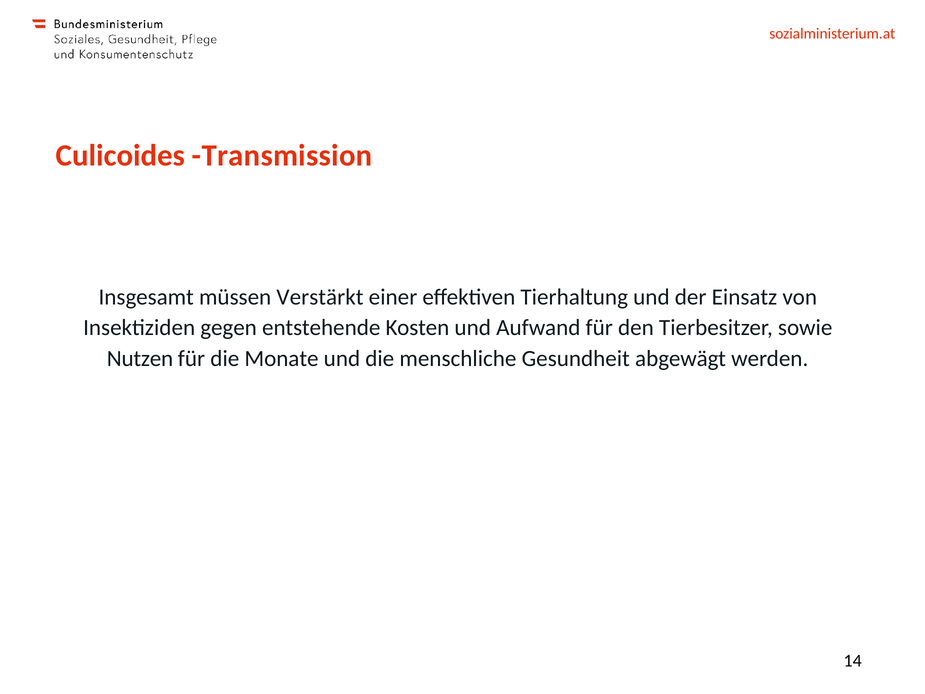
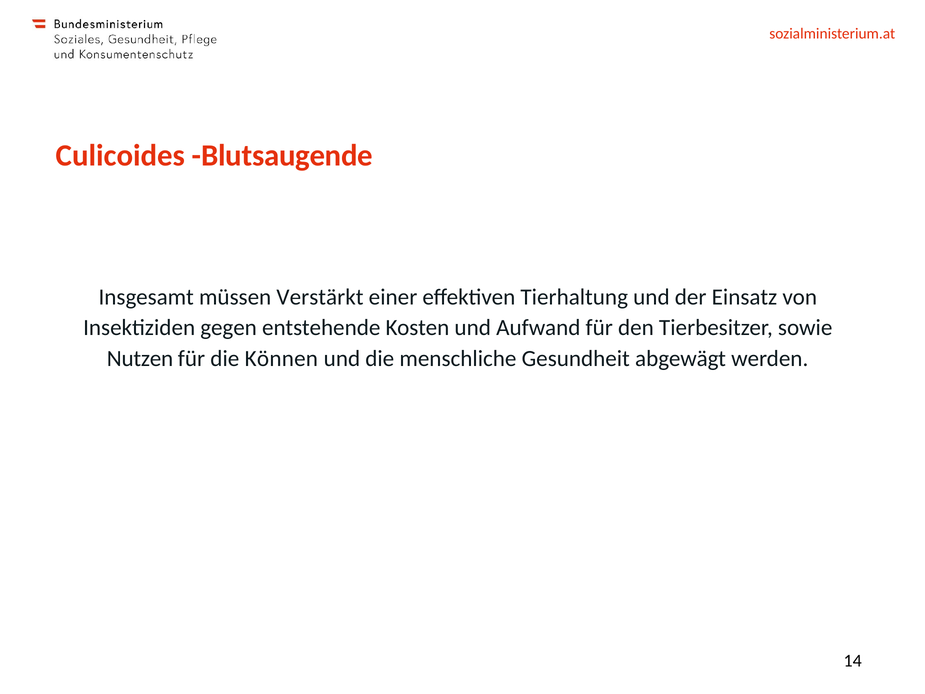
Transmission: Transmission -> Blutsaugende
Monate: Monate -> Können
